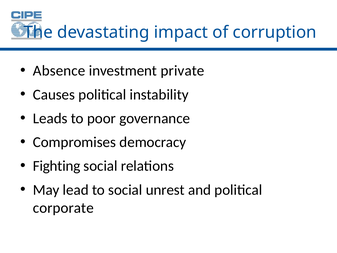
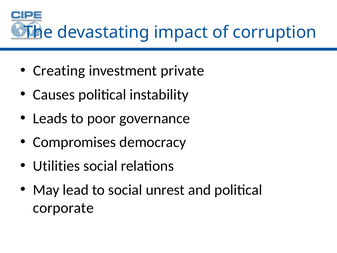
Absence: Absence -> Creating
Fighting: Fighting -> Utilities
